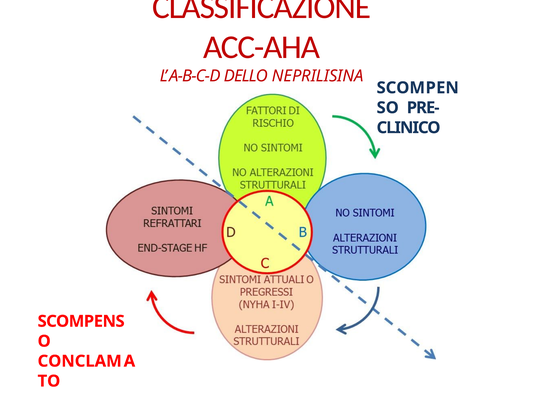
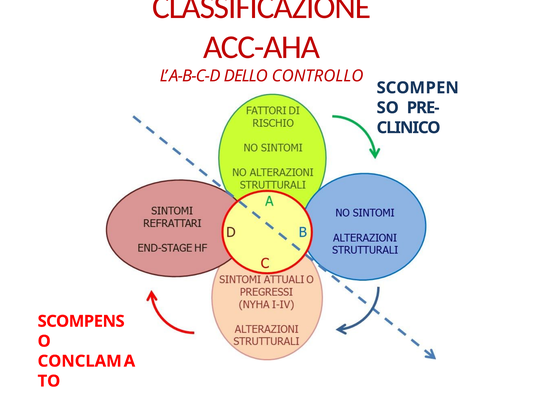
NEPRILISINA: NEPRILISINA -> CONTROLLO
